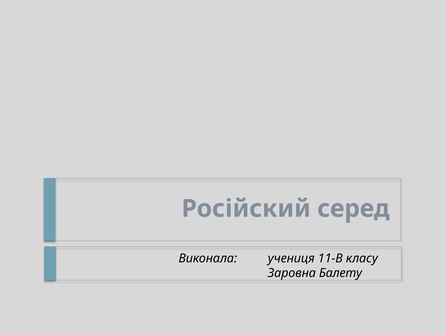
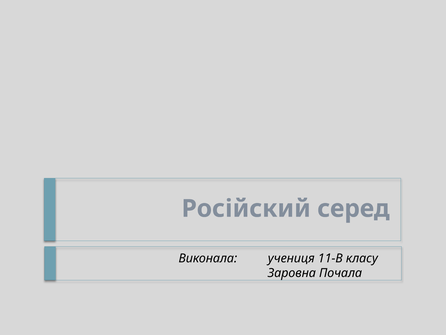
Балету: Балету -> Почала
